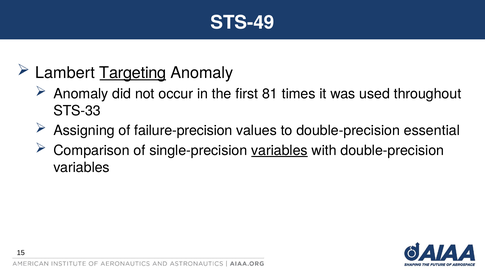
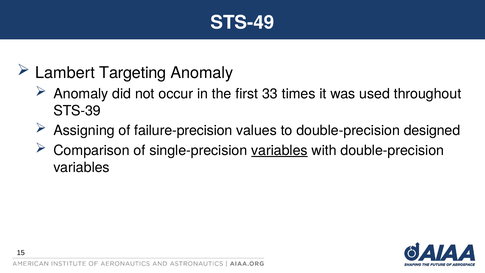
Targeting underline: present -> none
81: 81 -> 33
STS-33: STS-33 -> STS-39
essential: essential -> designed
